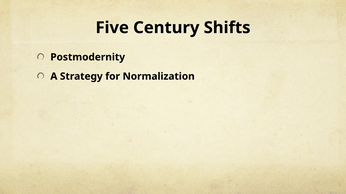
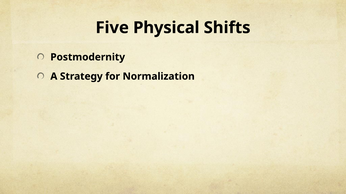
Century: Century -> Physical
